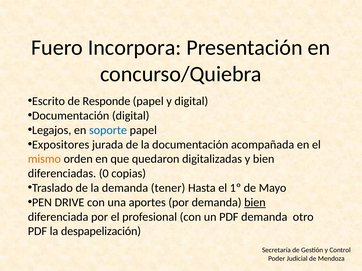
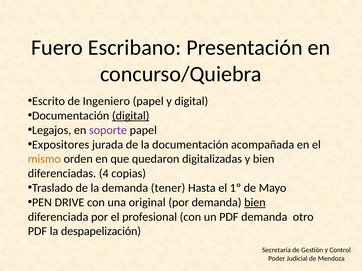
Incorpora: Incorpora -> Escribano
Responde: Responde -> Ingeniero
digital at (131, 116) underline: none -> present
soporte colour: blue -> purple
0: 0 -> 4
aportes: aportes -> original
